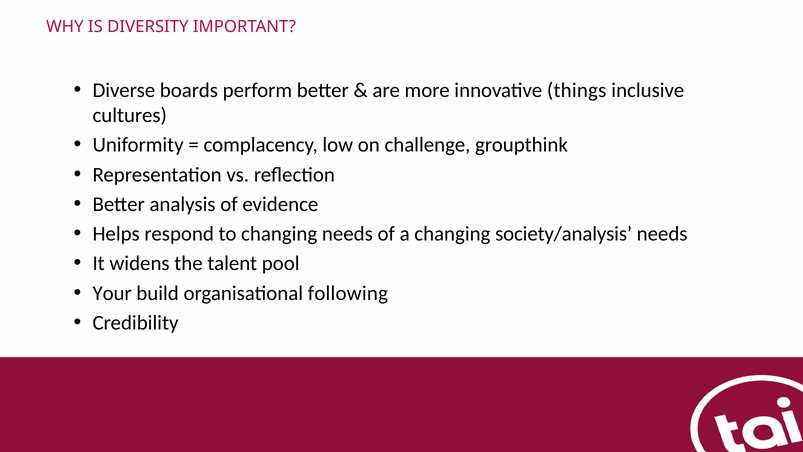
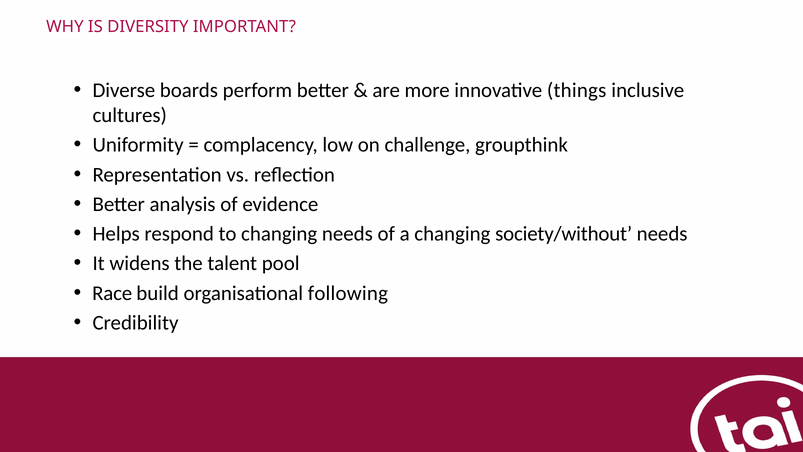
society/analysis: society/analysis -> society/without
Your: Your -> Race
